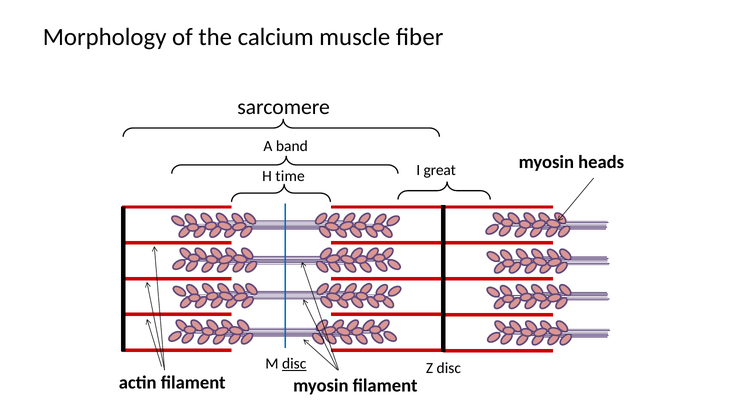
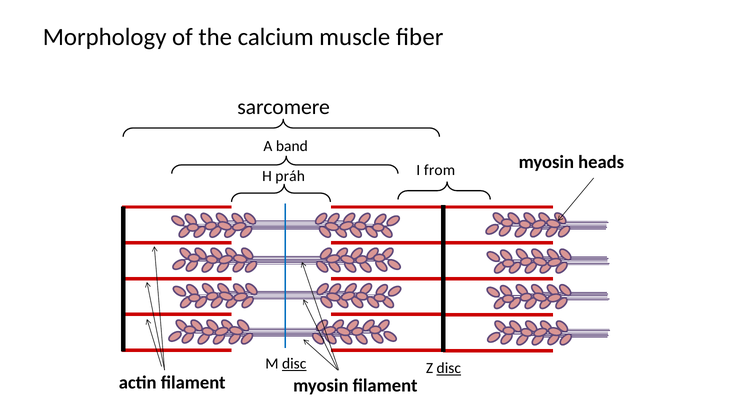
great: great -> from
time: time -> práh
disc at (449, 369) underline: none -> present
